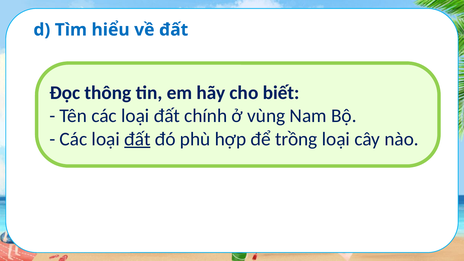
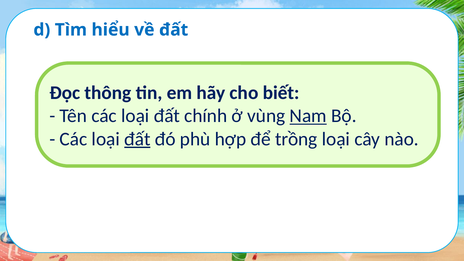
Nam underline: none -> present
